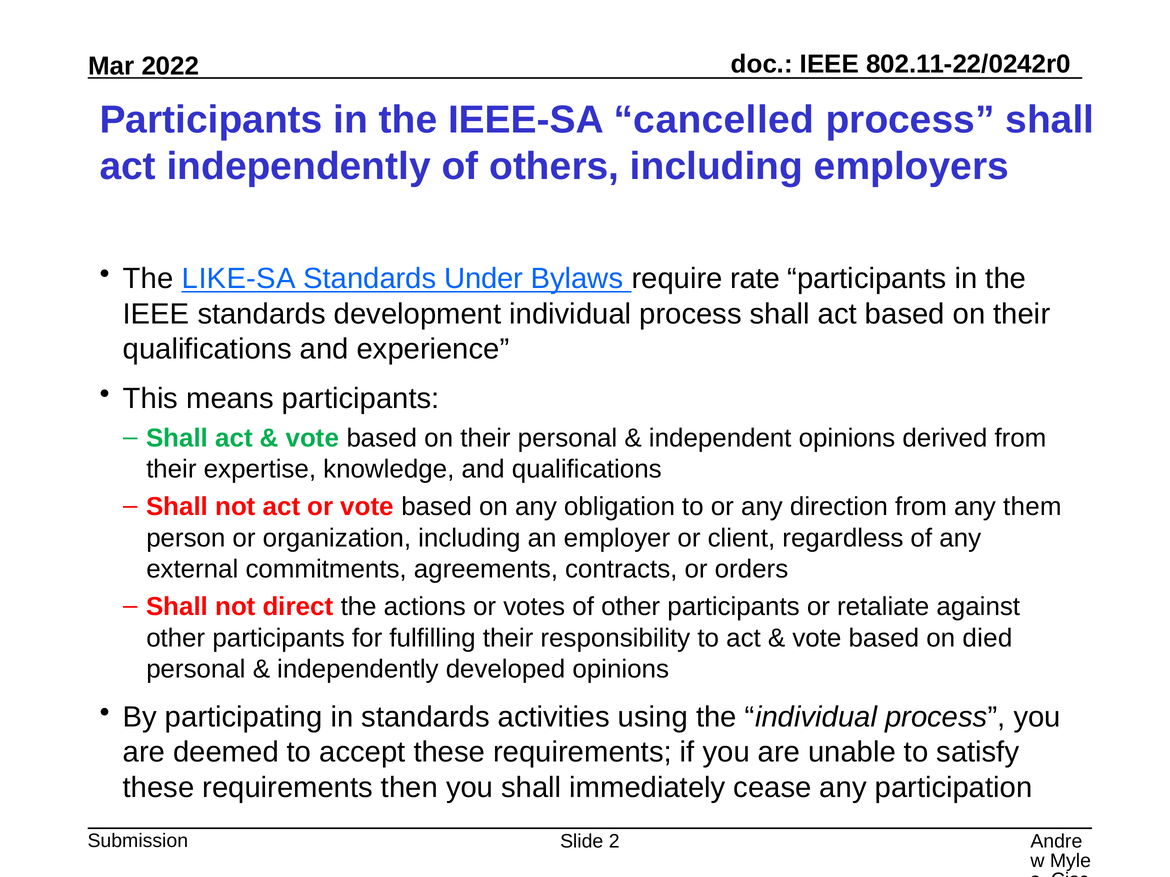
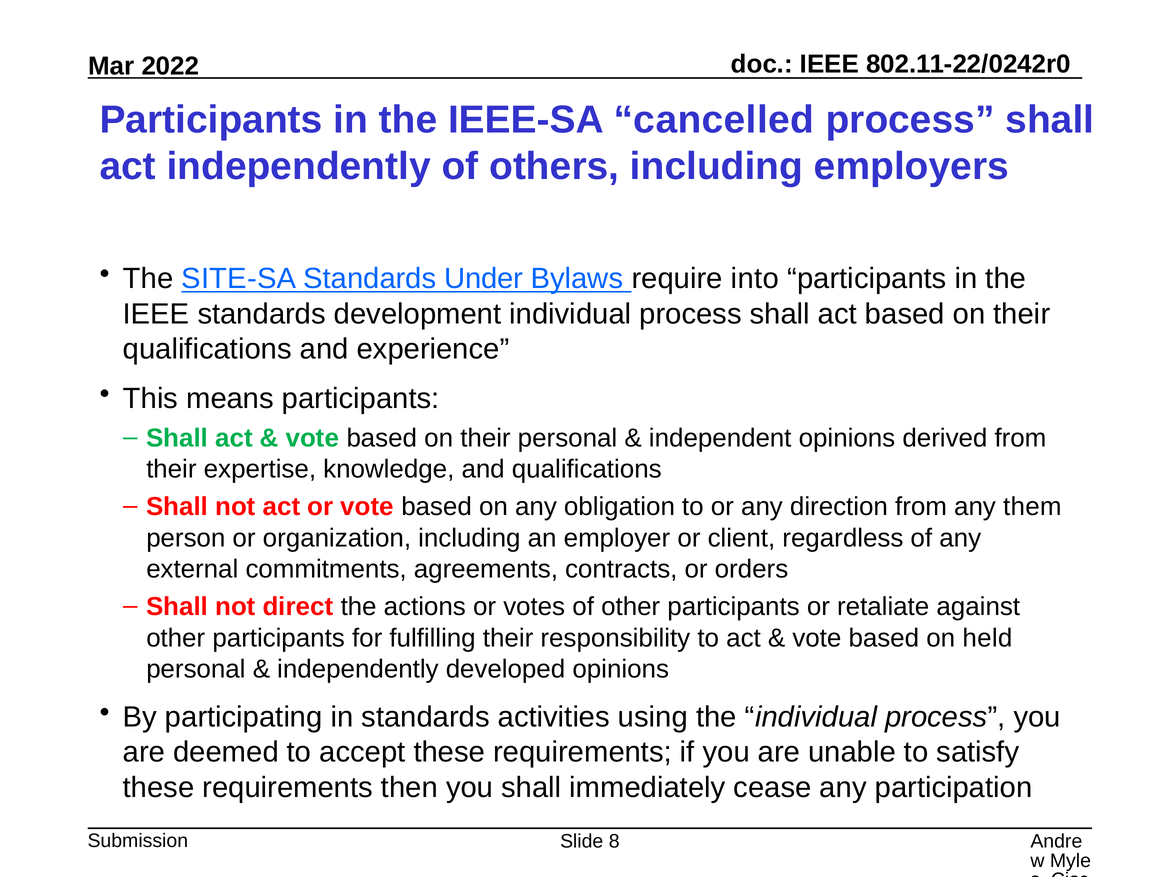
LIKE-SA: LIKE-SA -> SITE-SA
rate: rate -> into
died: died -> held
2: 2 -> 8
